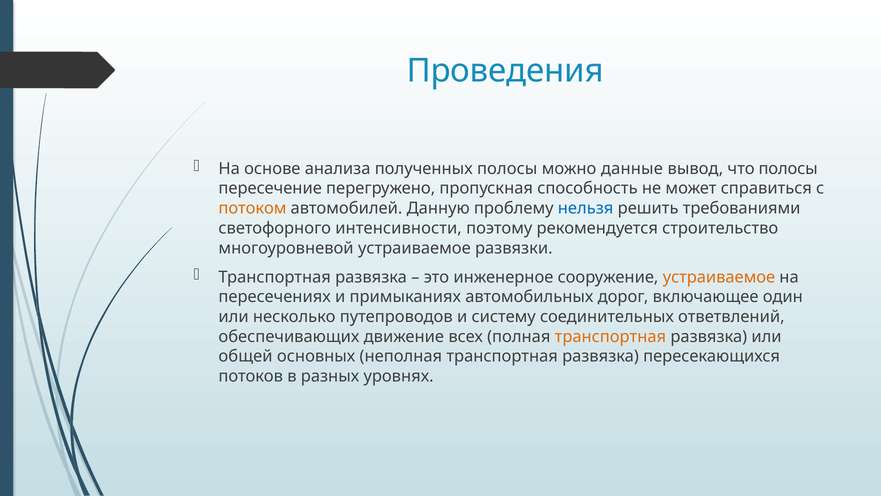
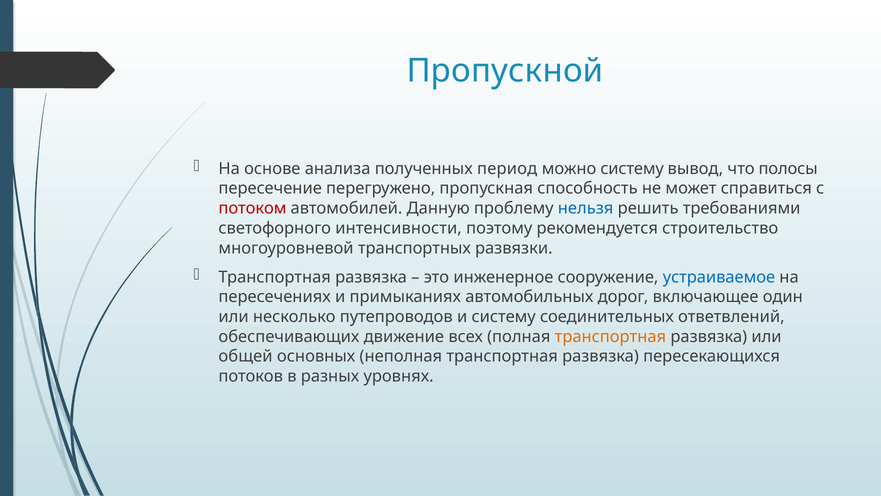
Проведения: Проведения -> Пропускной
полученных полосы: полосы -> период
можно данные: данные -> систему
потоком colour: orange -> red
многоуровневой устраиваемое: устраиваемое -> транспортных
устраиваемое at (719, 277) colour: orange -> blue
